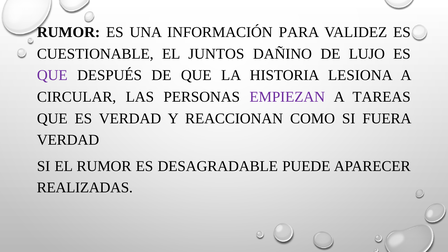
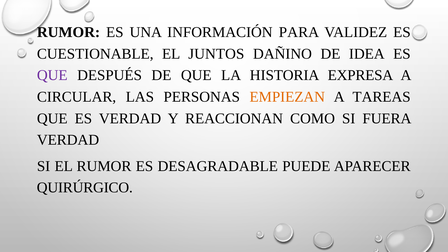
LUJO: LUJO -> IDEA
LESIONA: LESIONA -> EXPRESA
EMPIEZAN colour: purple -> orange
REALIZADAS: REALIZADAS -> QUIRÚRGICO
